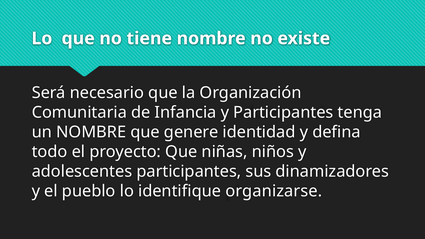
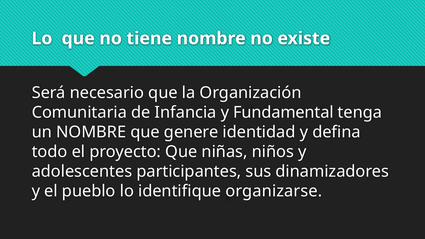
y Participantes: Participantes -> Fundamental
